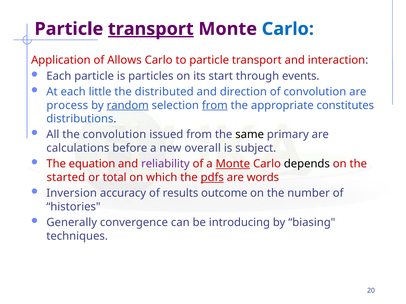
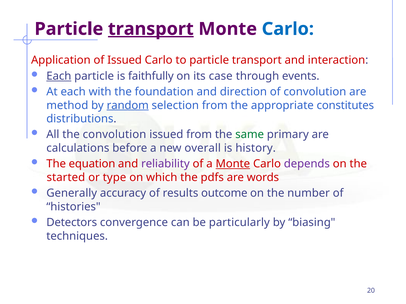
of Allows: Allows -> Issued
Each at (59, 76) underline: none -> present
particles: particles -> faithfully
start: start -> case
little: little -> with
distributed: distributed -> foundation
process: process -> method
from at (215, 105) underline: present -> none
same colour: black -> green
subject: subject -> history
depends colour: black -> purple
total: total -> type
pdfs underline: present -> none
Inversion: Inversion -> Generally
Generally: Generally -> Detectors
introducing: introducing -> particularly
